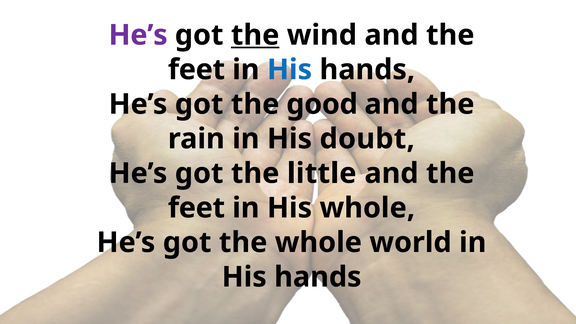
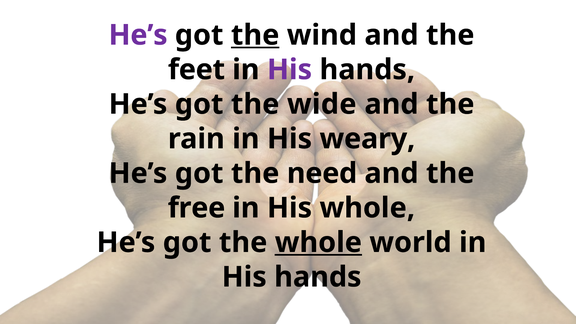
His at (290, 70) colour: blue -> purple
good: good -> wide
doubt: doubt -> weary
little: little -> need
feet at (196, 208): feet -> free
whole at (318, 242) underline: none -> present
